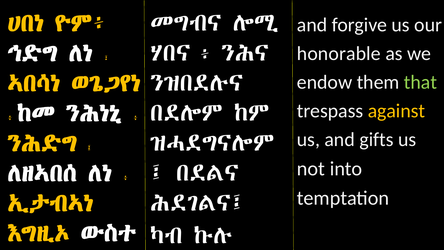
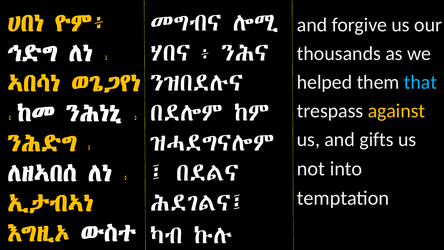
honorable: honorable -> thousands
endow: endow -> helped
that colour: light green -> light blue
